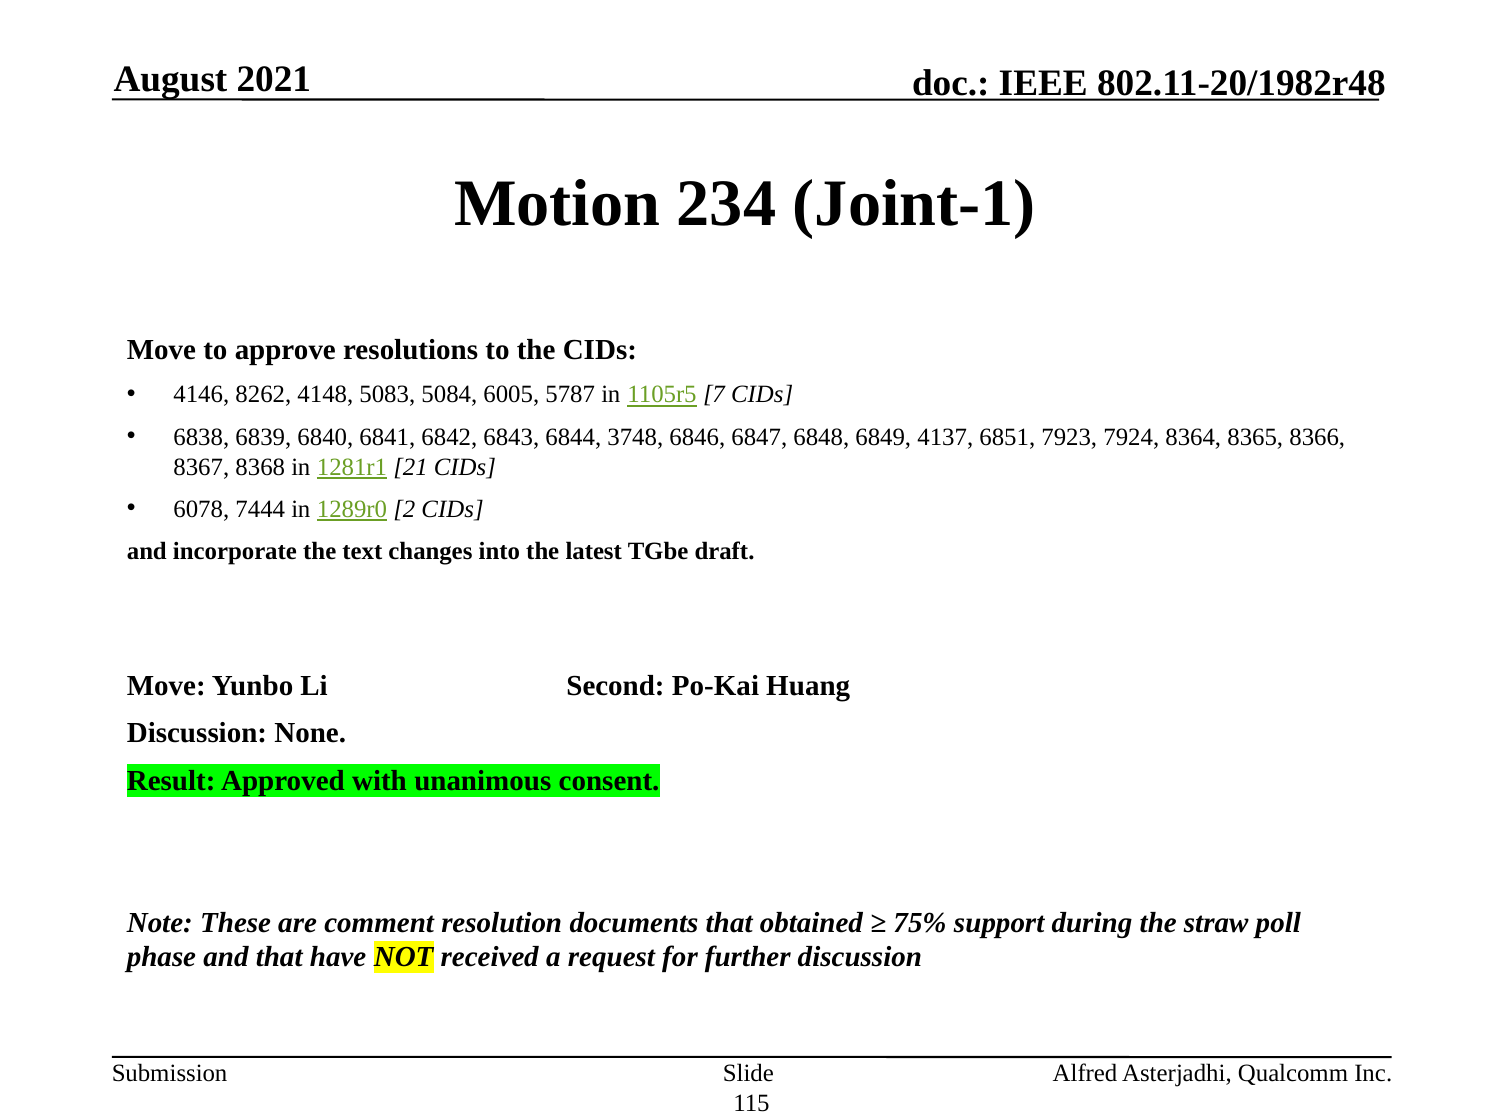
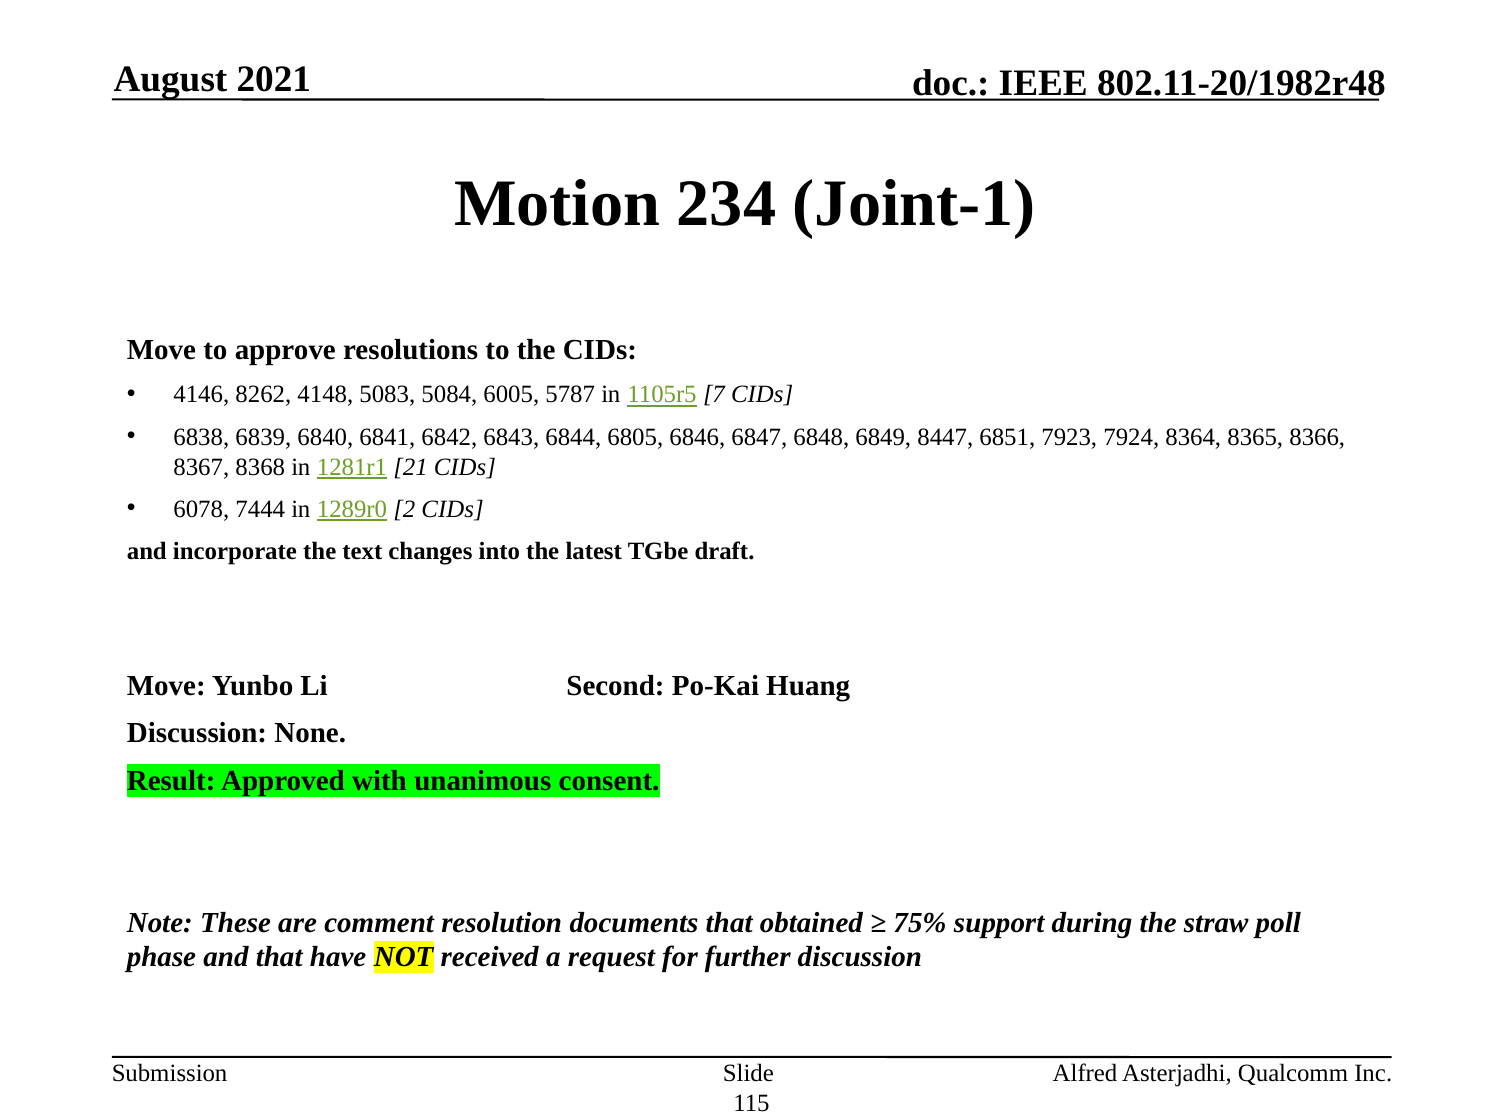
3748: 3748 -> 6805
4137: 4137 -> 8447
